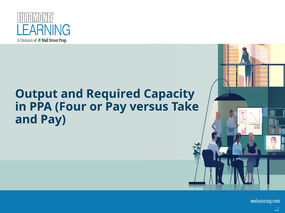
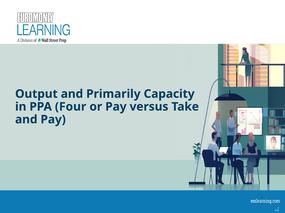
Required: Required -> Primarily
